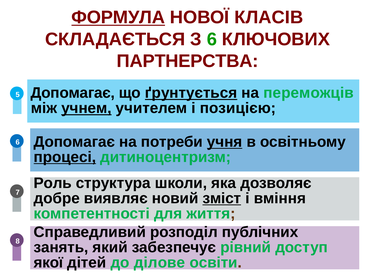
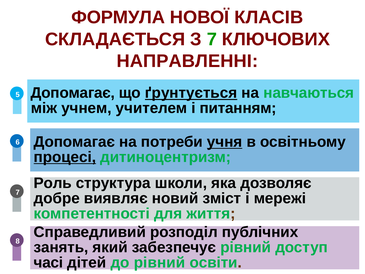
ФОРМУЛА underline: present -> none
З 6: 6 -> 7
ПАРТНЕРСТВА: ПАРТНЕРСТВА -> НАПРАВЛЕННІ
переможців: переможців -> навчаються
учнем underline: present -> none
позицією: позицією -> питанням
зміст underline: present -> none
вміння: вміння -> мережі
якої: якої -> часі
до ділове: ділове -> рівний
